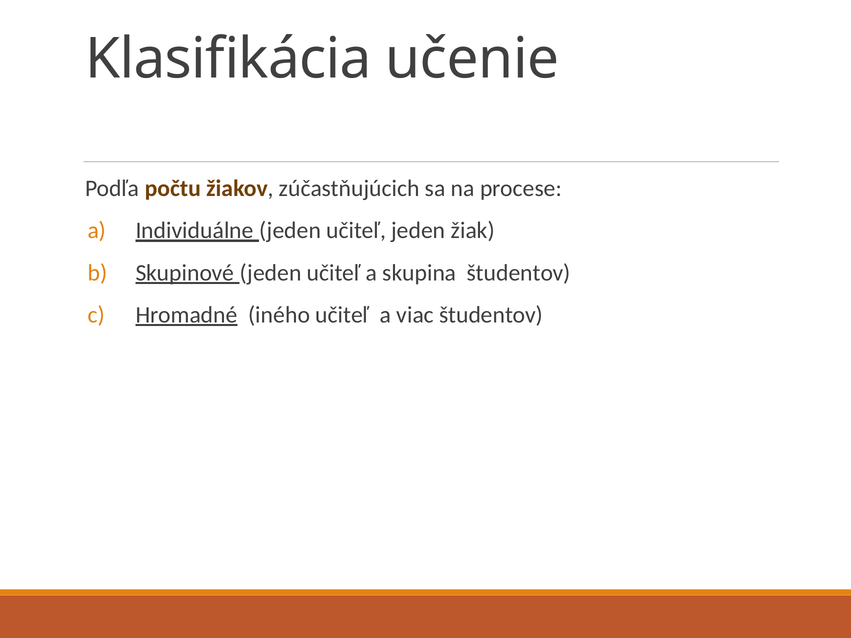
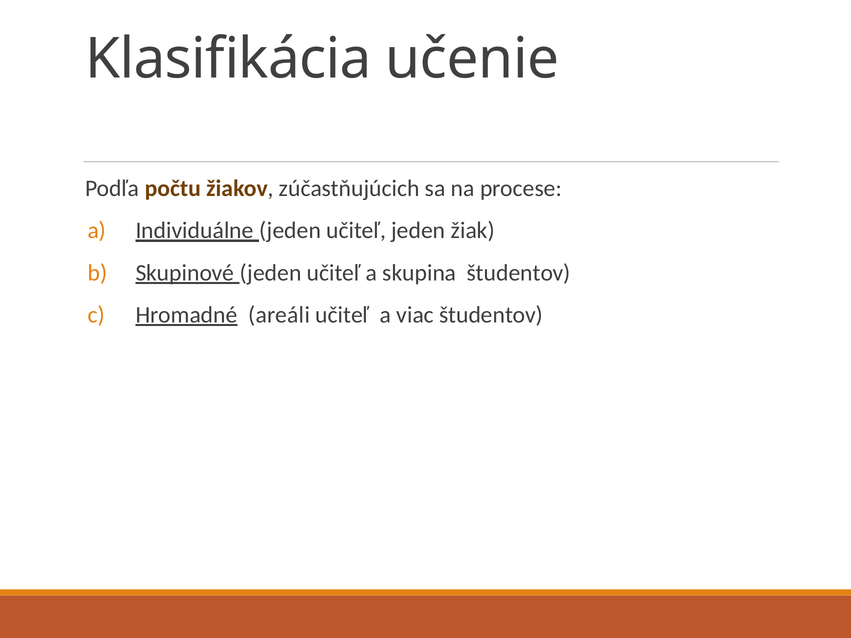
iného: iného -> areáli
